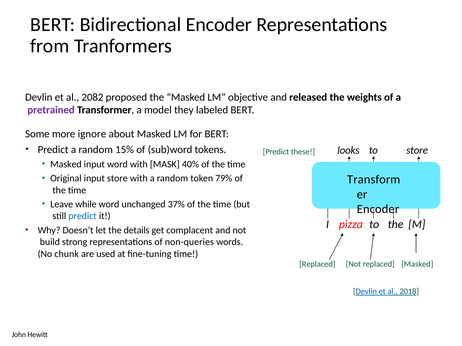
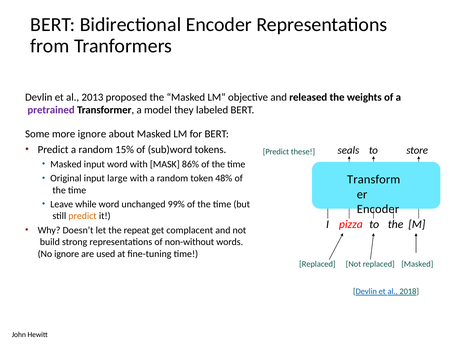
2082: 2082 -> 2013
looks: looks -> seals
40%: 40% -> 86%
input store: store -> large
79%: 79% -> 48%
37%: 37% -> 99%
predict at (82, 216) colour: blue -> orange
details: details -> repeat
non-queries: non-queries -> non-without
No chunk: chunk -> ignore
